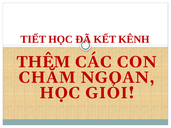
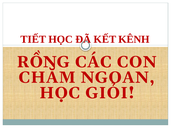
THÊM: THÊM -> RỒNG
